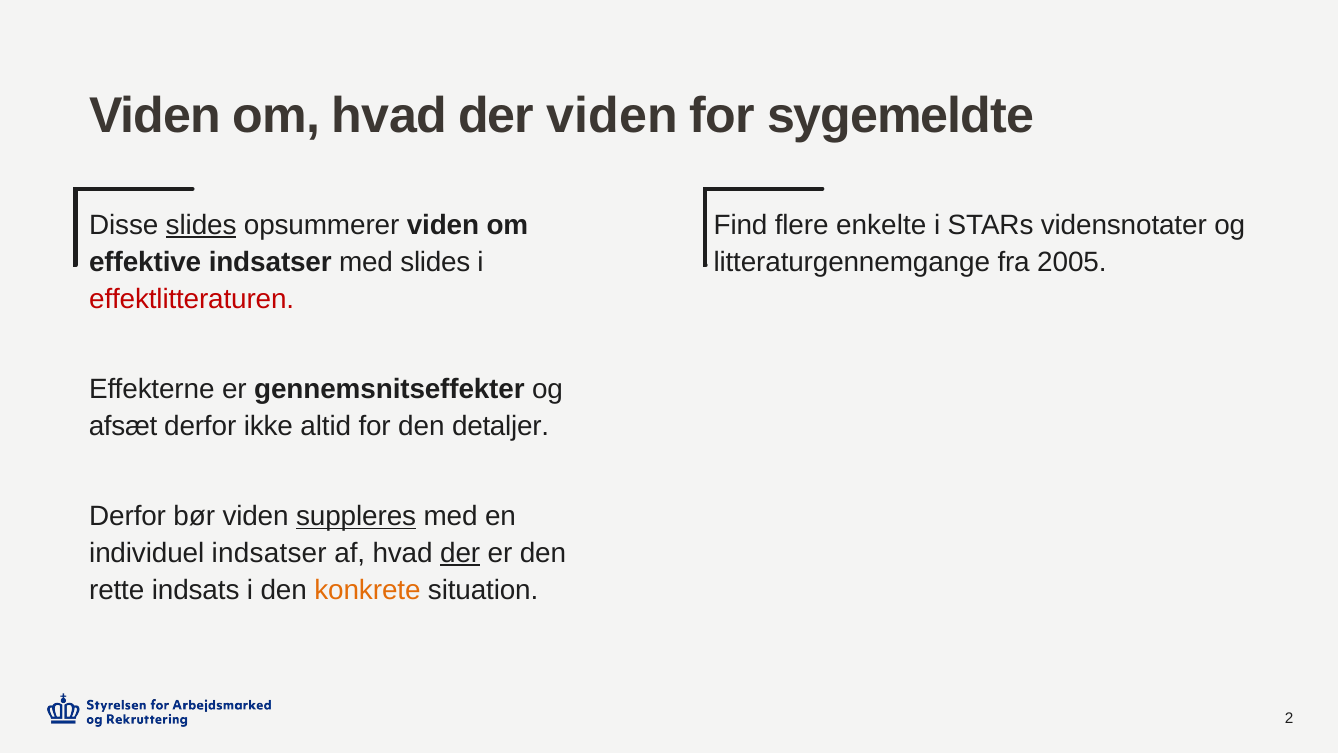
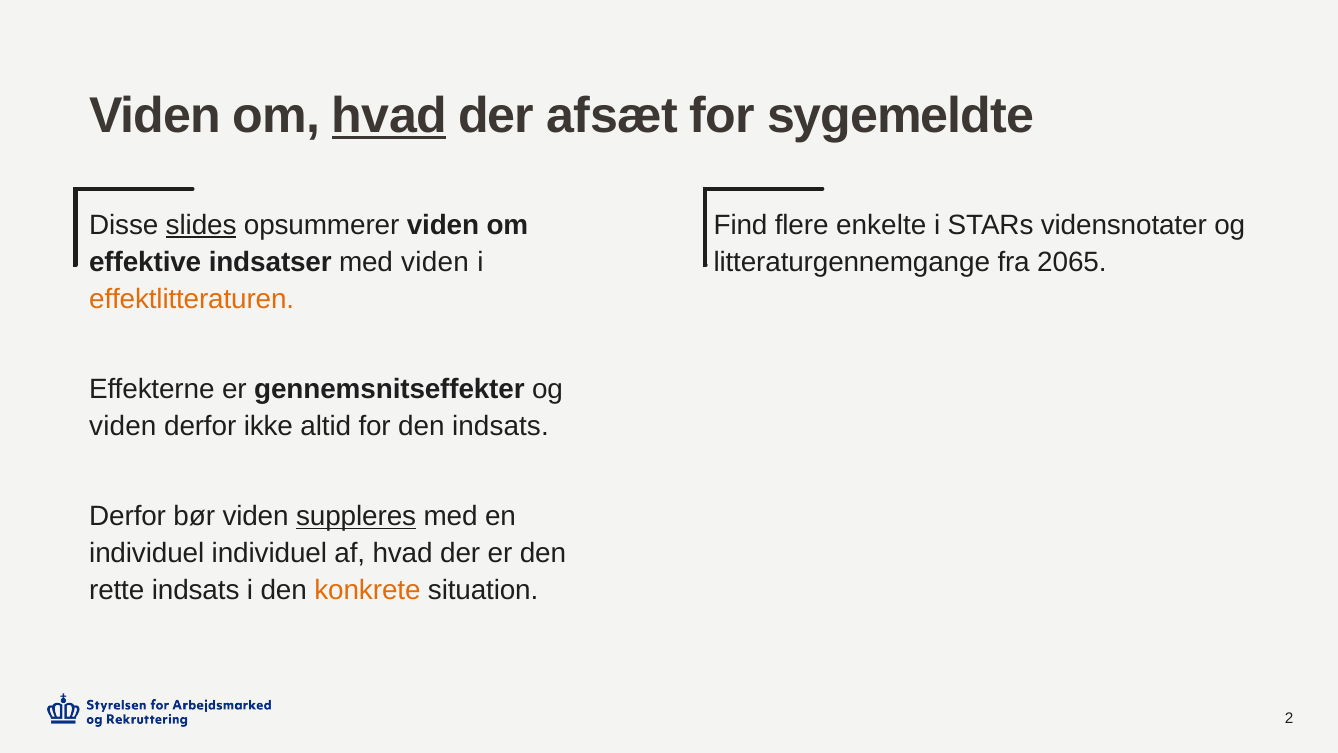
hvad at (389, 116) underline: none -> present
der viden: viden -> afsæt
med slides: slides -> viden
2005: 2005 -> 2065
effektlitteraturen colour: red -> orange
afsæt at (123, 426): afsæt -> viden
den detaljer: detaljer -> indsats
individuel indsatser: indsatser -> individuel
der at (460, 553) underline: present -> none
